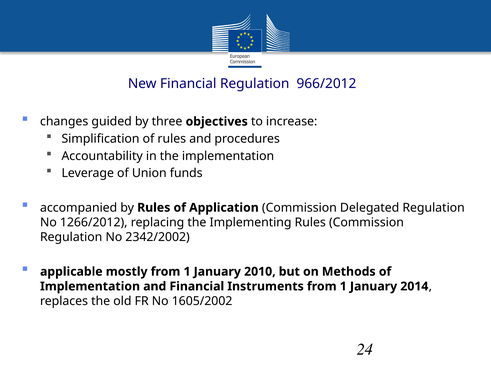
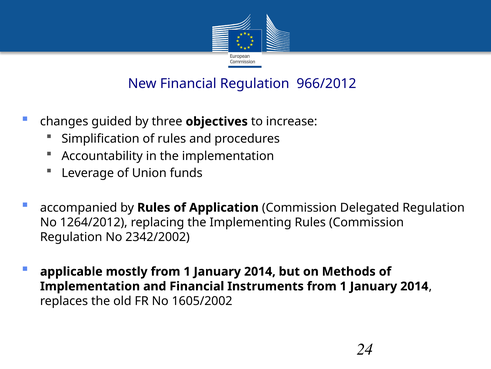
1266/2012: 1266/2012 -> 1264/2012
2010 at (260, 271): 2010 -> 2014
